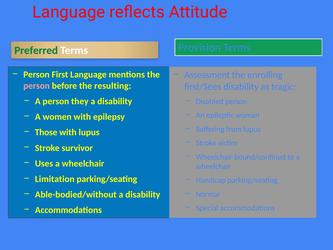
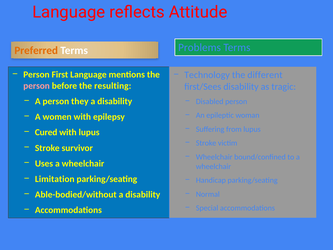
Preferred colour: green -> orange
Provision: Provision -> Problems
Assessment: Assessment -> Technology
enrolling: enrolling -> different
Those: Those -> Cured
